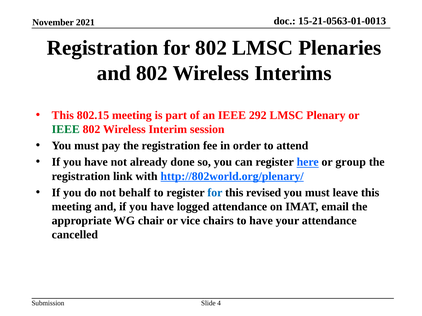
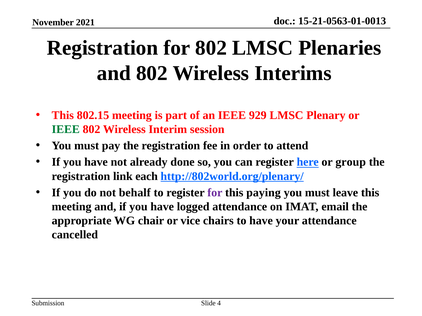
292: 292 -> 929
with: with -> each
for at (215, 193) colour: blue -> purple
revised: revised -> paying
